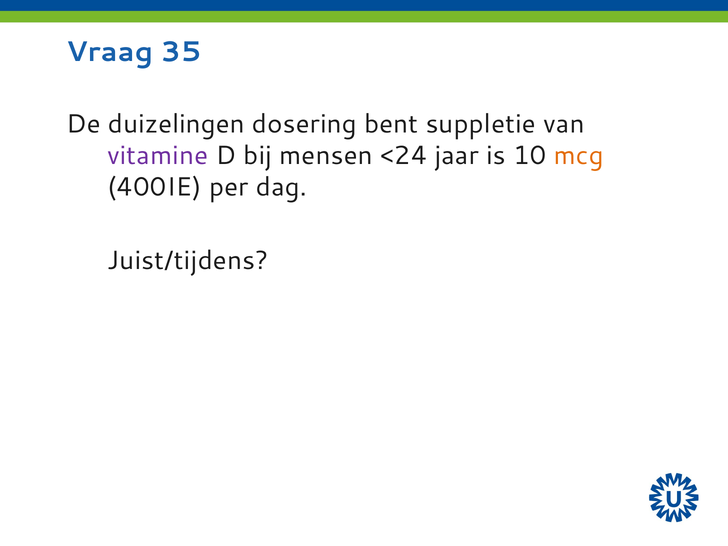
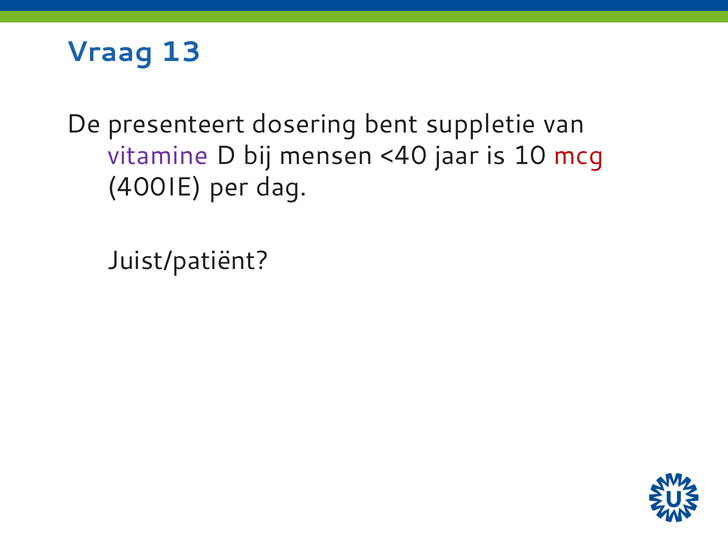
35: 35 -> 13
duizelingen: duizelingen -> presenteert
<24: <24 -> <40
mcg colour: orange -> red
Juist/tijdens: Juist/tijdens -> Juist/patiënt
